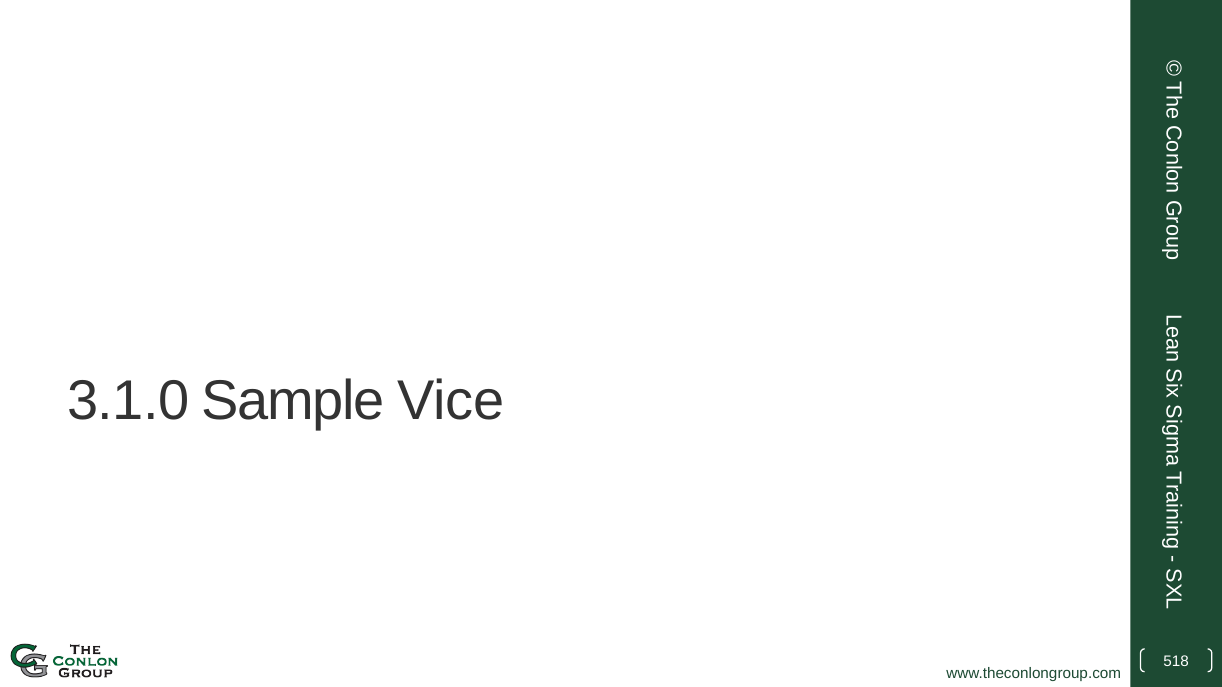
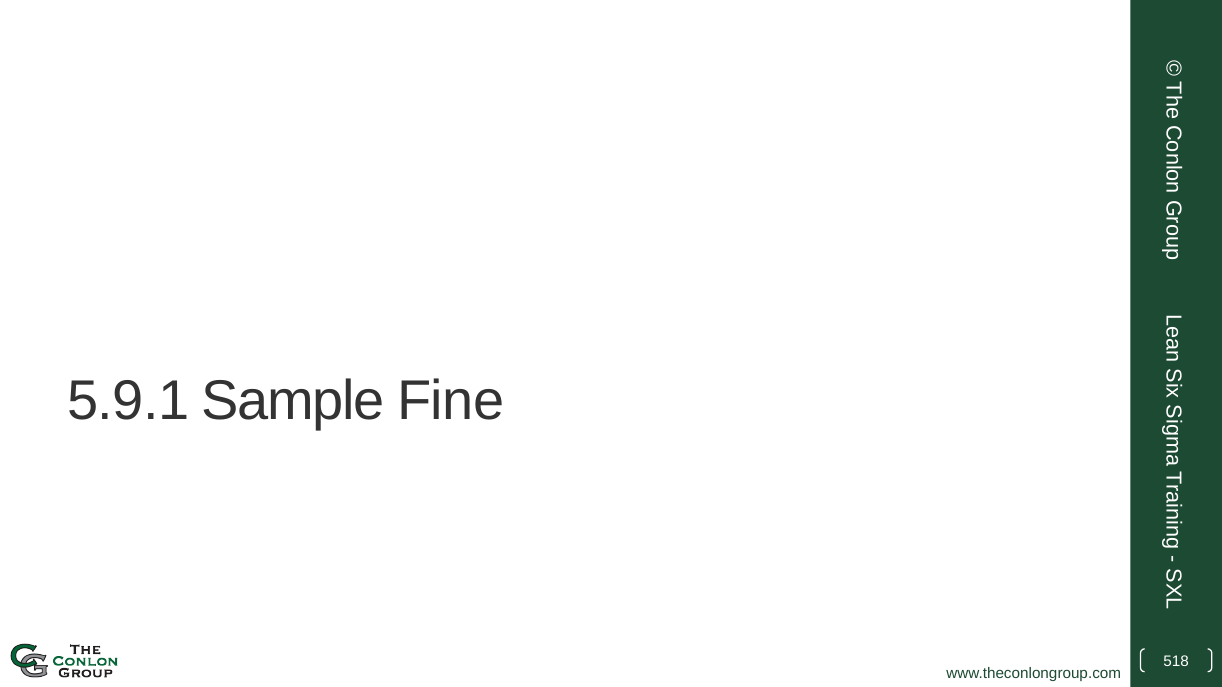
3.1.0: 3.1.0 -> 5.9.1
Vice: Vice -> Fine
